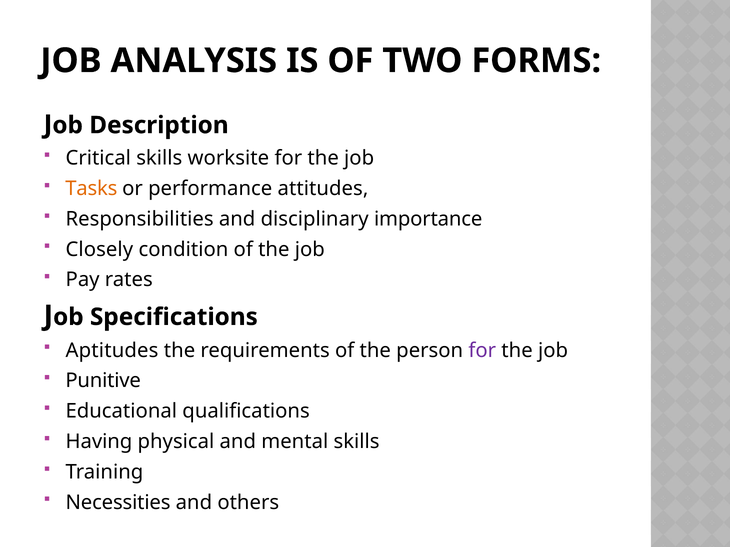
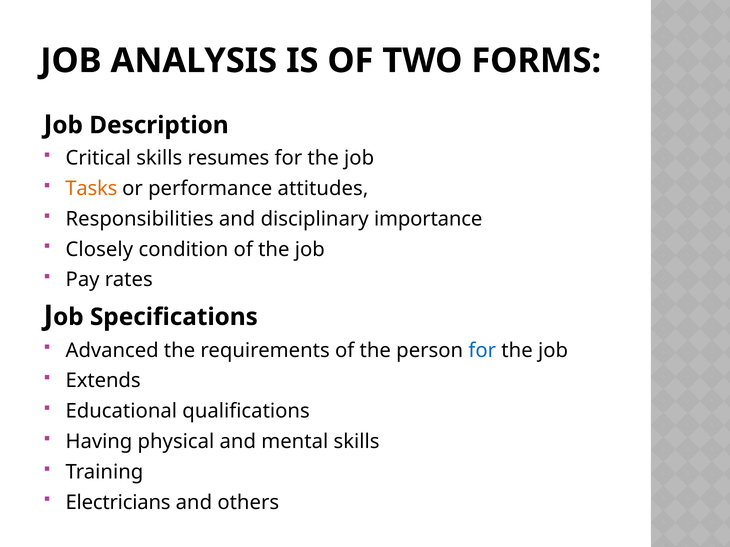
worksite: worksite -> resumes
Aptitudes: Aptitudes -> Advanced
for at (482, 351) colour: purple -> blue
Punitive: Punitive -> Extends
Necessities: Necessities -> Electricians
